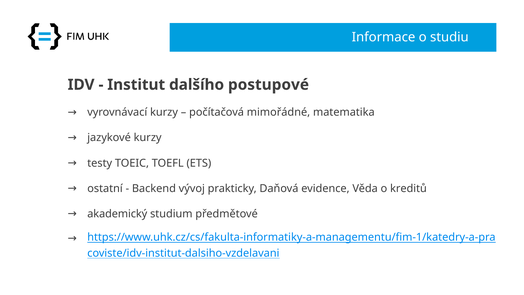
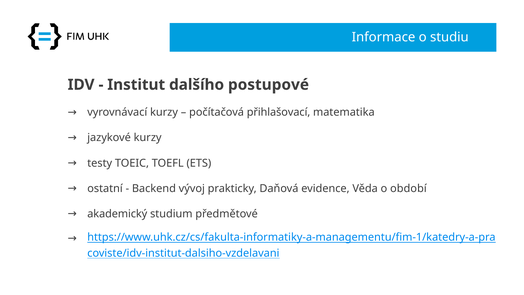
mimořádné: mimořádné -> přihlašovací
kreditů: kreditů -> období
